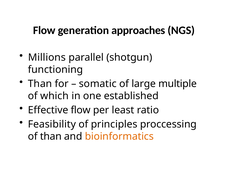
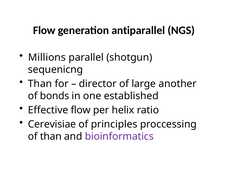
approaches: approaches -> antiparallel
functioning: functioning -> sequenicng
somatic: somatic -> director
multiple: multiple -> another
which: which -> bonds
least: least -> helix
Feasibility: Feasibility -> Cerevisiae
bioinformatics colour: orange -> purple
